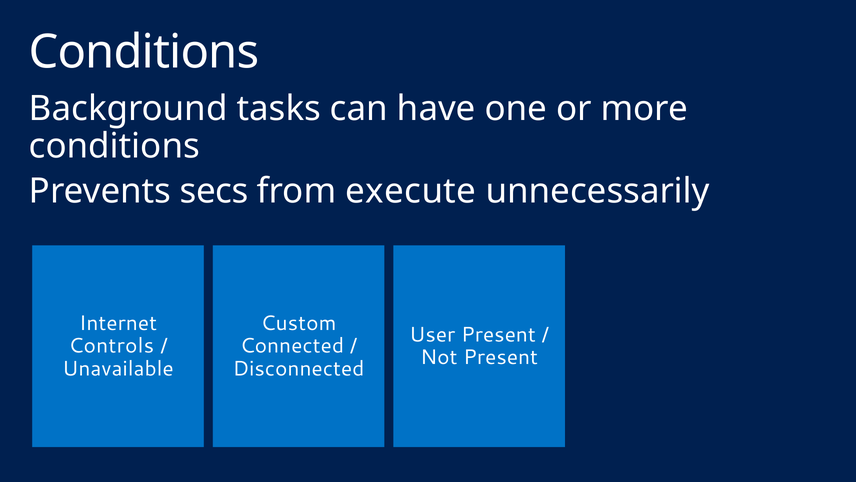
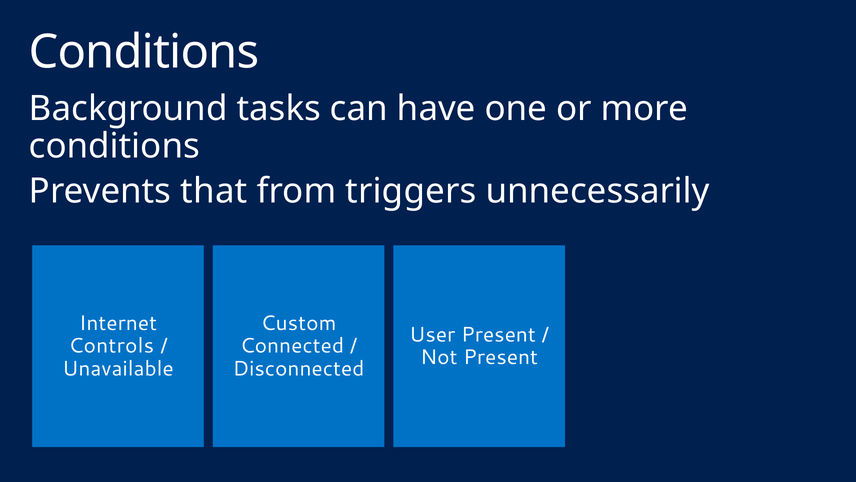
secs: secs -> that
execute: execute -> triggers
